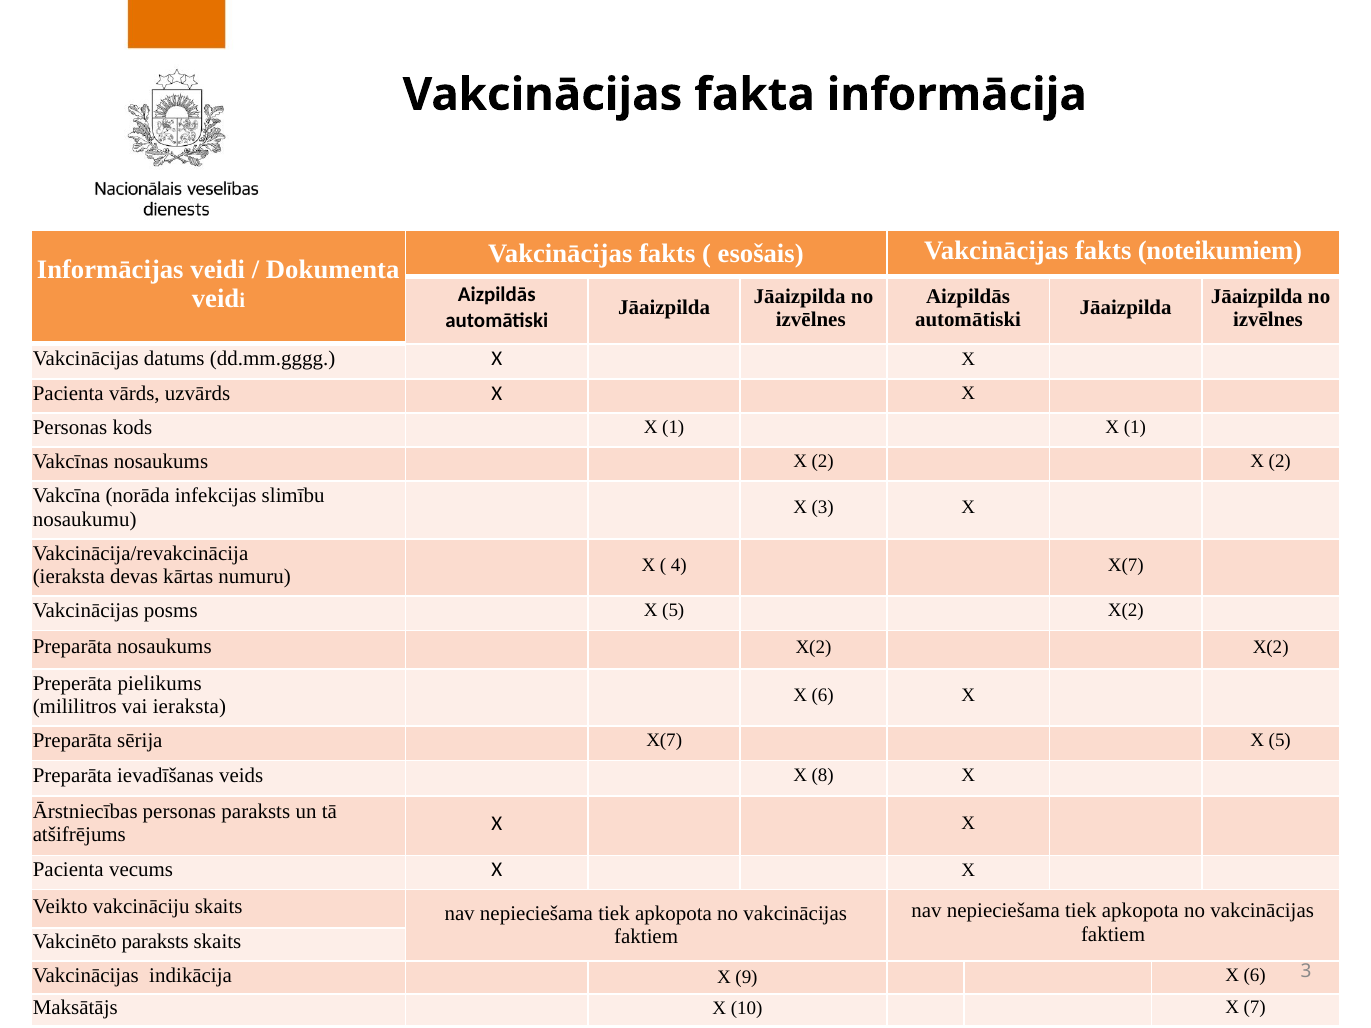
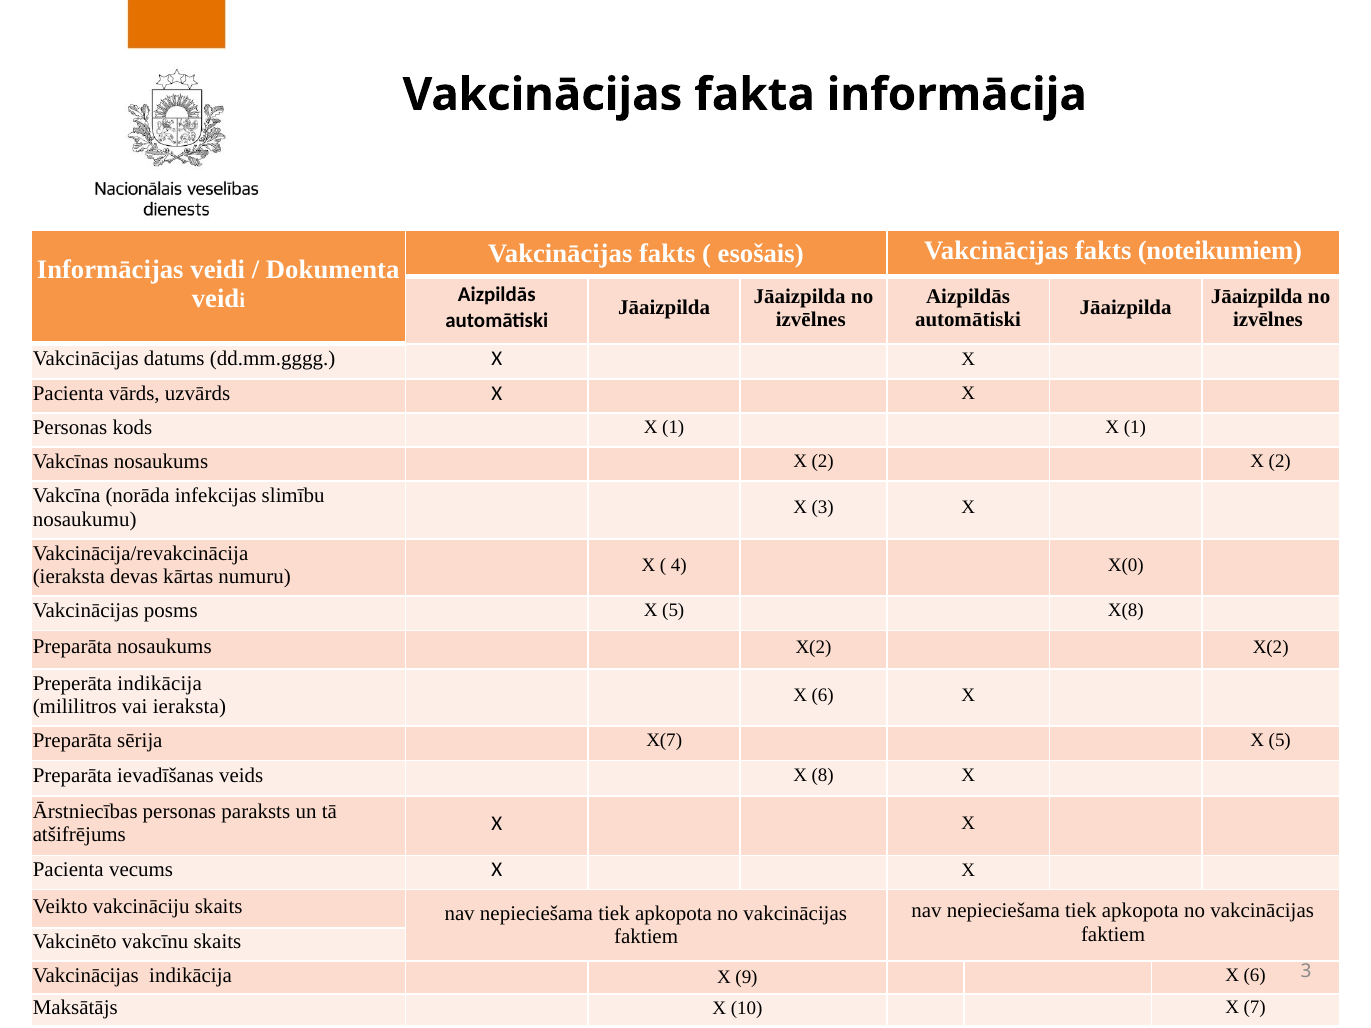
4 X(7: X(7 -> X(0
5 X(2: X(2 -> X(8
Preperāta pielikums: pielikums -> indikācija
Vakcinēto paraksts: paraksts -> vakcīnu
